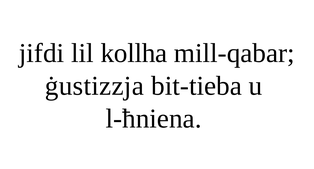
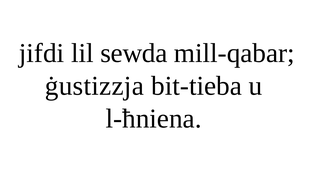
kollha: kollha -> sewda
